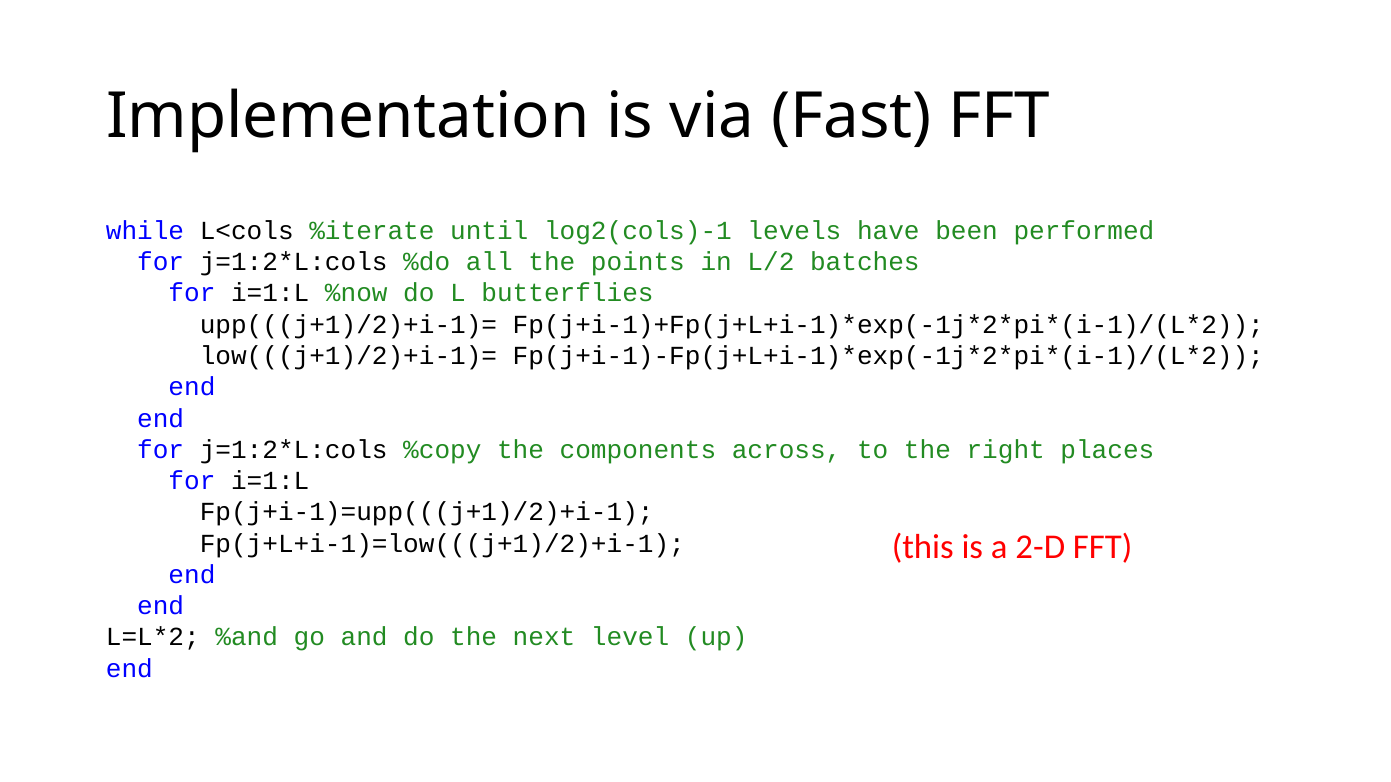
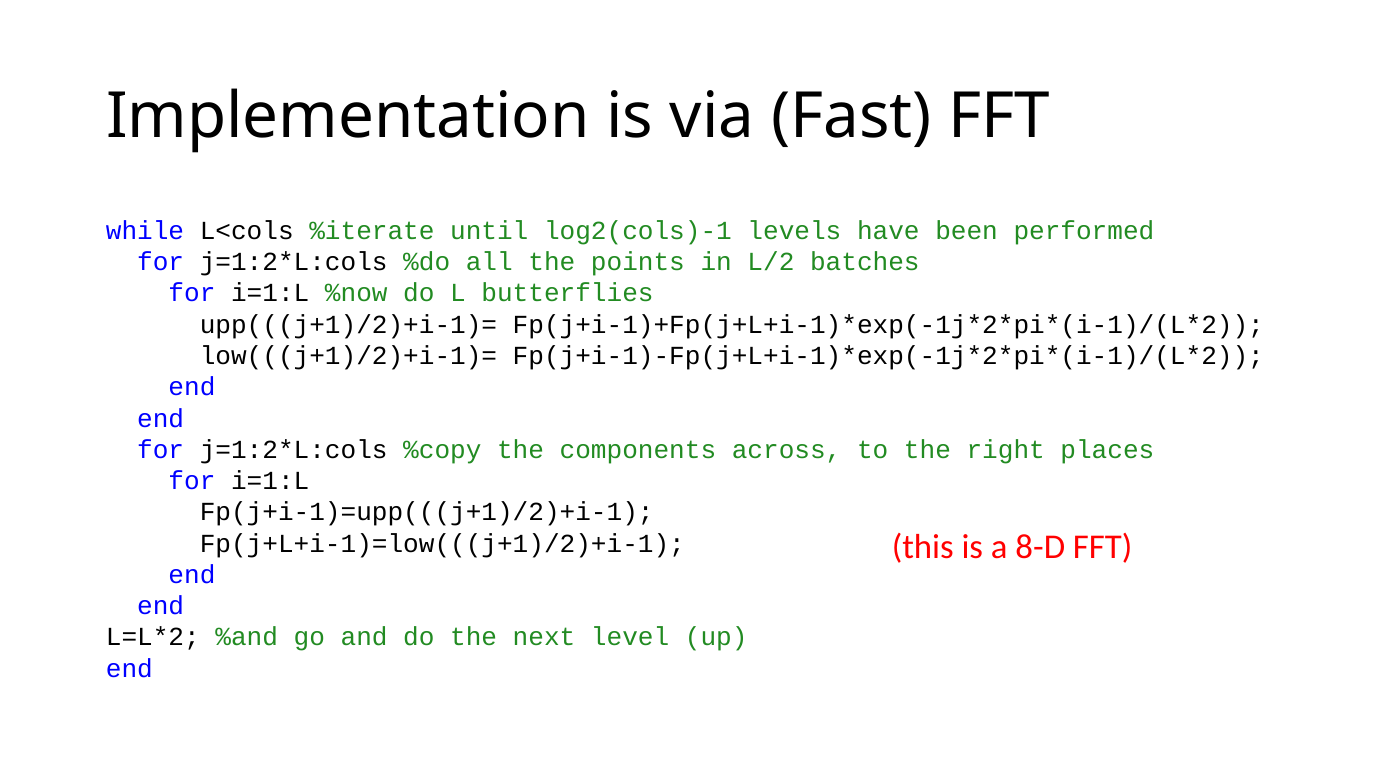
2-D: 2-D -> 8-D
